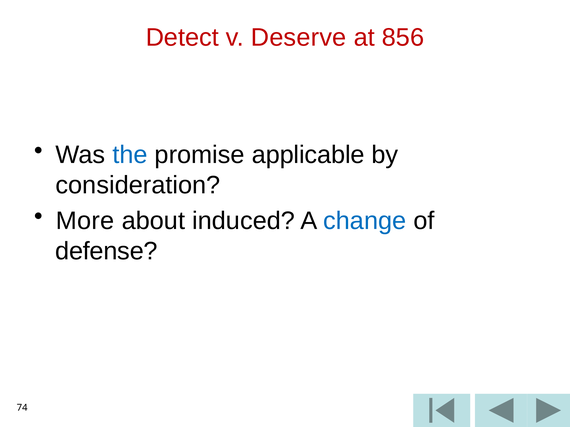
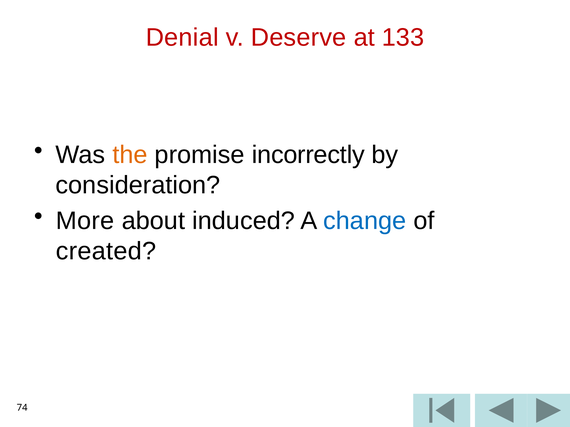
Detect: Detect -> Denial
856: 856 -> 133
the colour: blue -> orange
applicable: applicable -> incorrectly
defense: defense -> created
